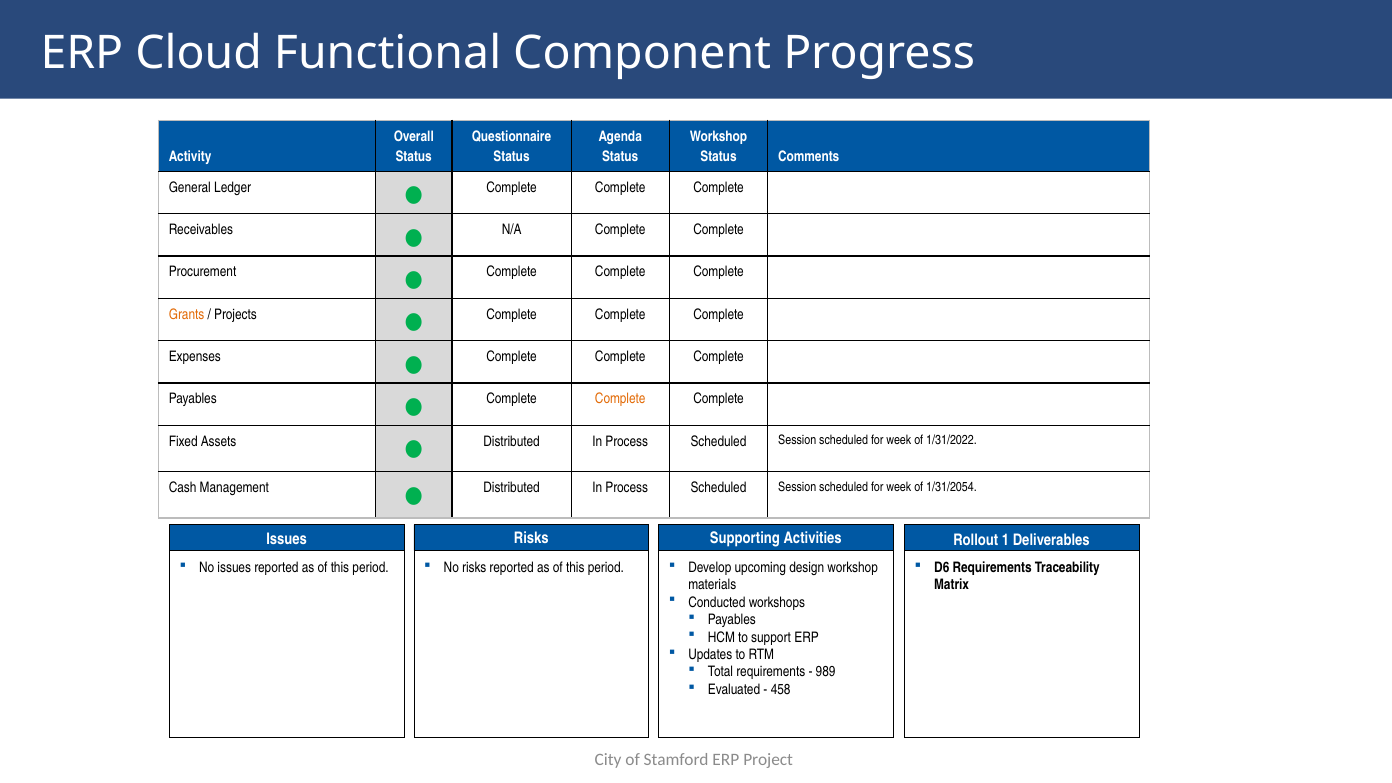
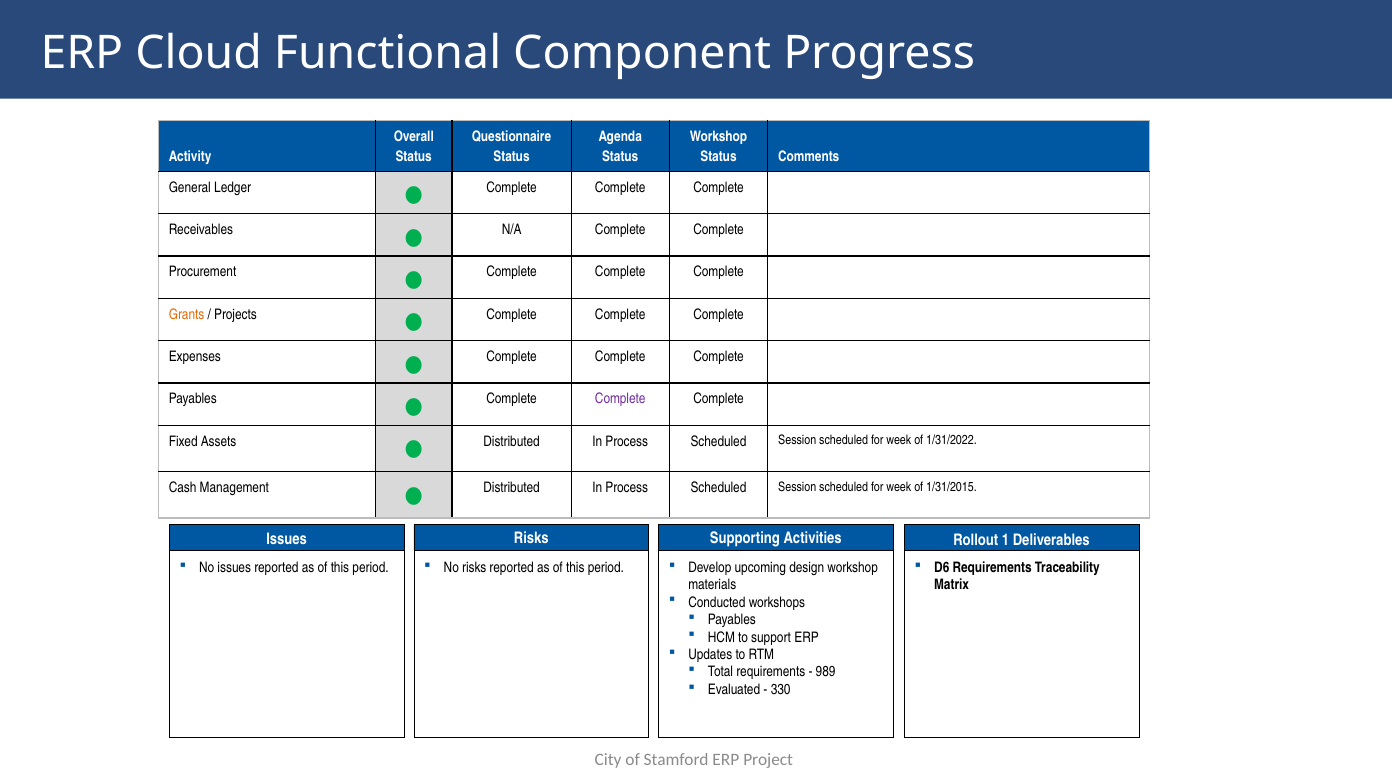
Complete at (620, 399) colour: orange -> purple
1/31/2054: 1/31/2054 -> 1/31/2015
458: 458 -> 330
